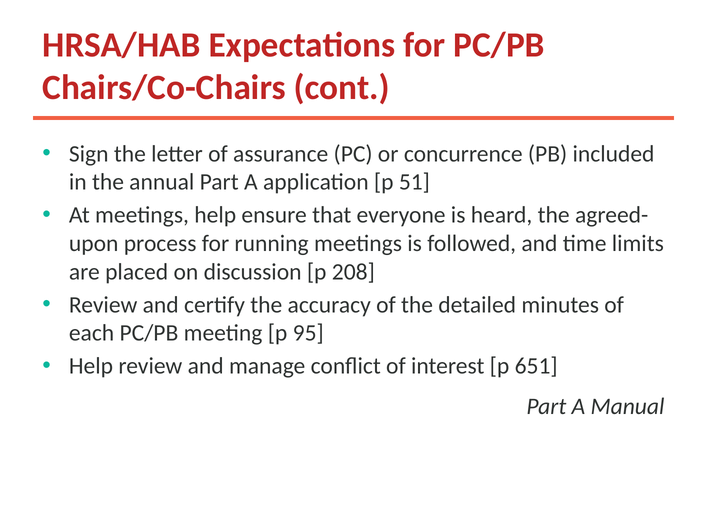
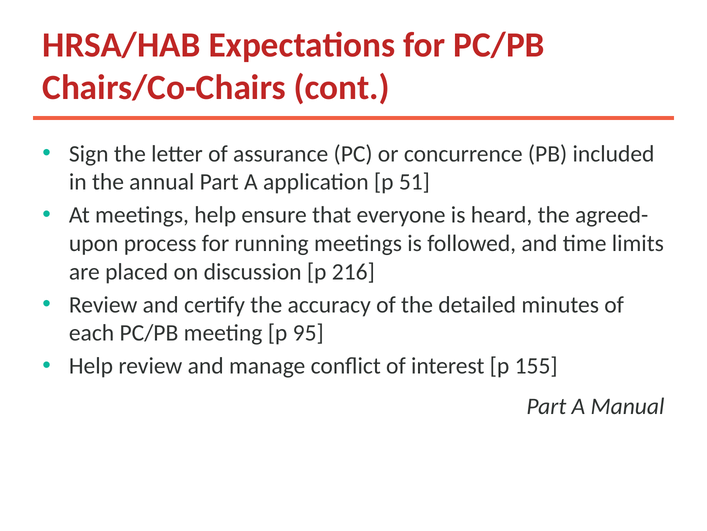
208: 208 -> 216
651: 651 -> 155
